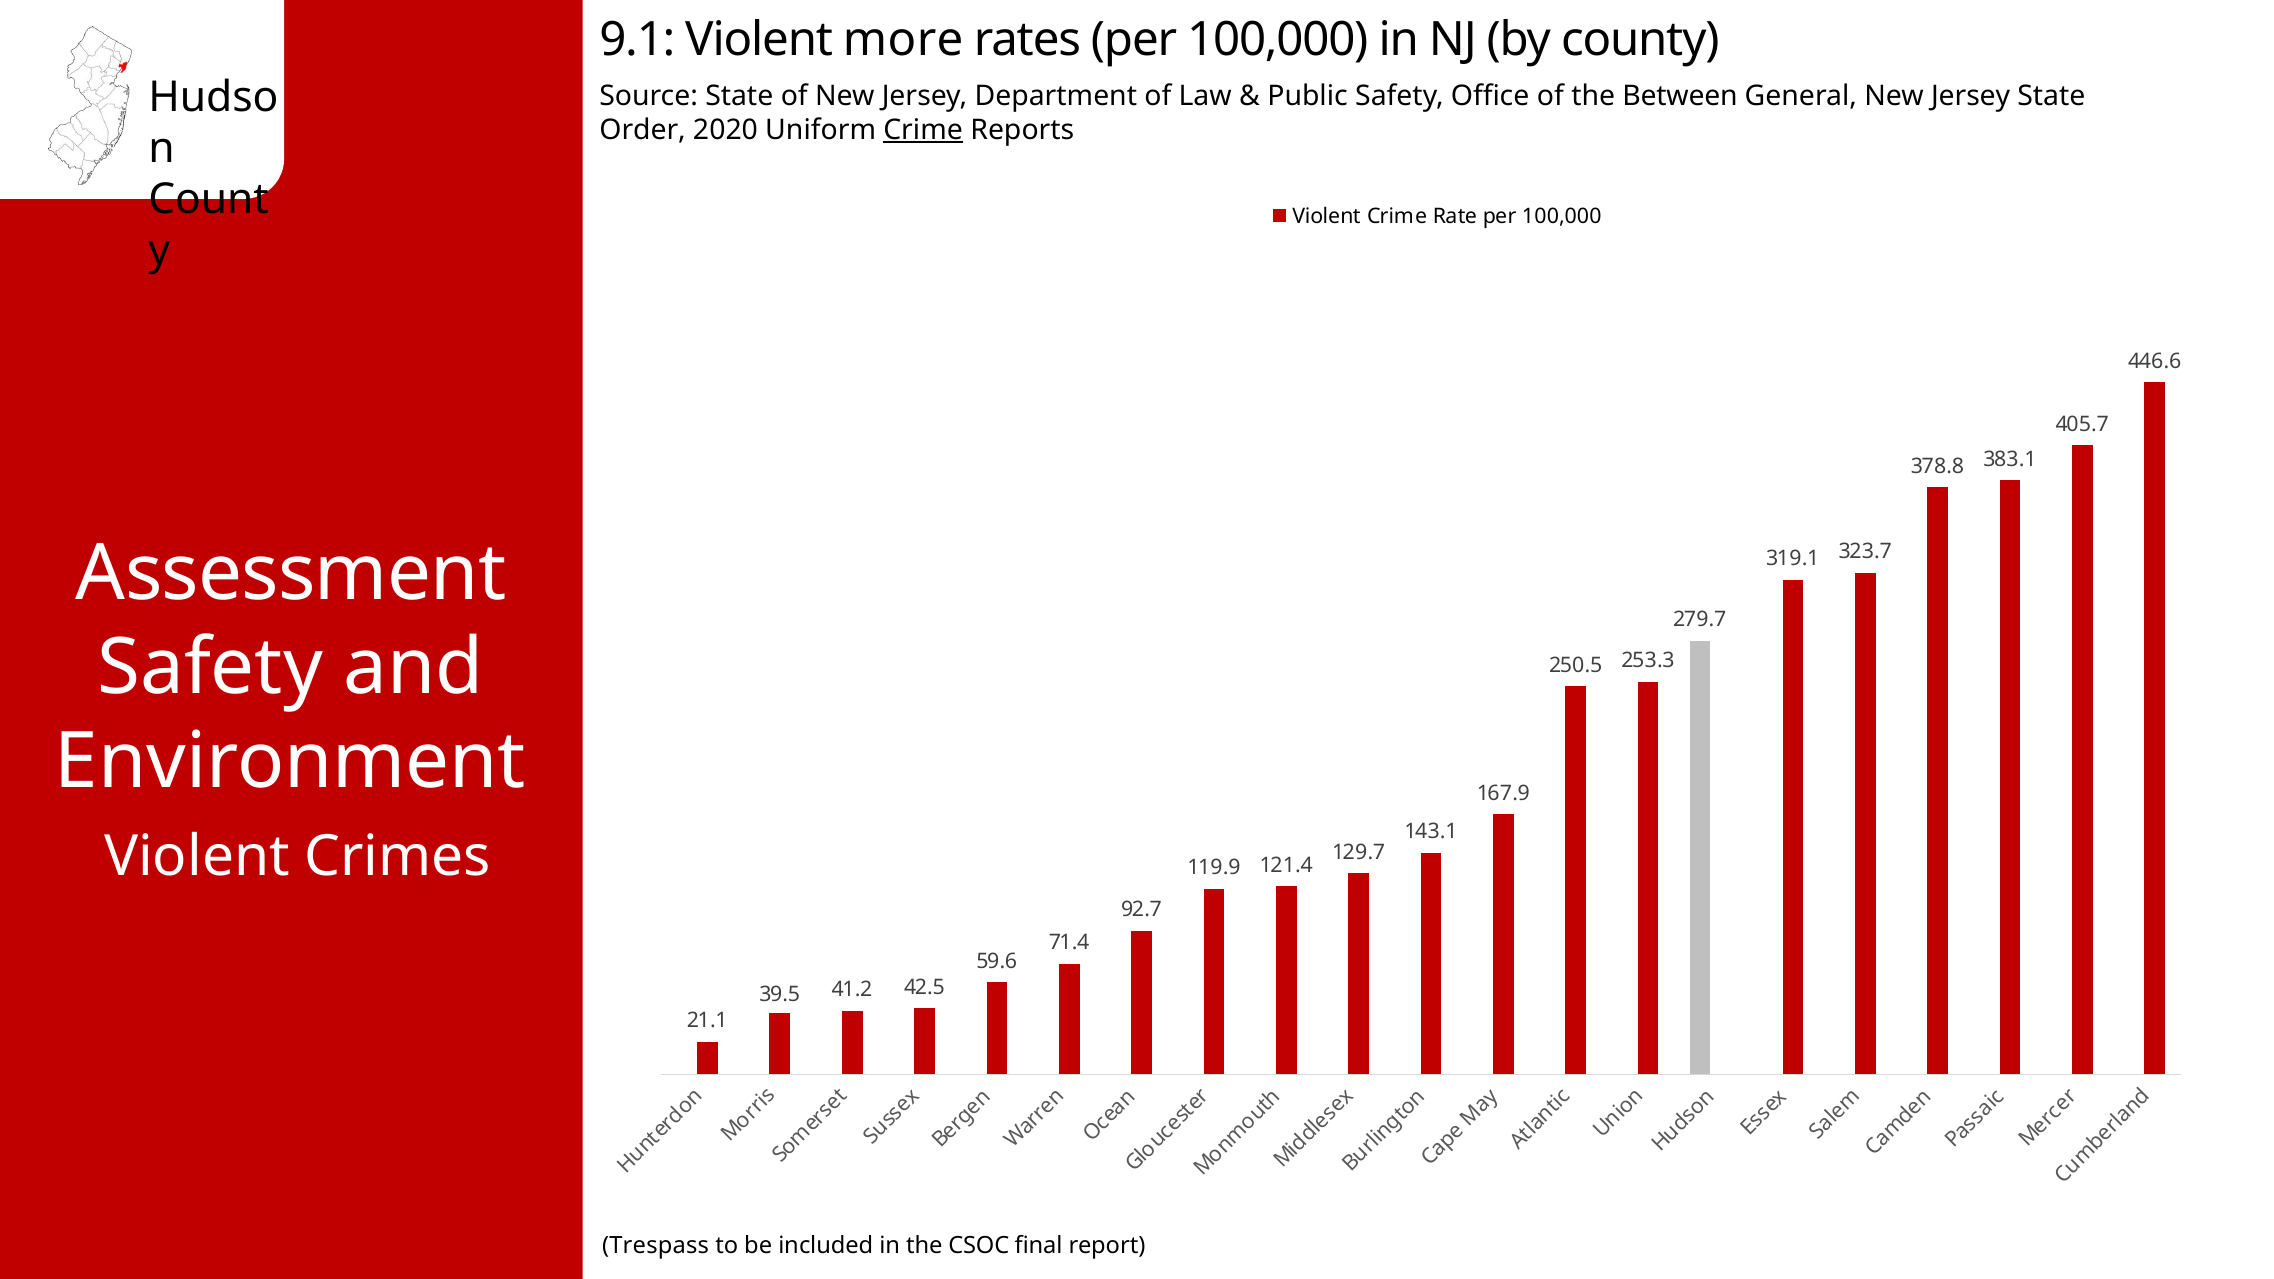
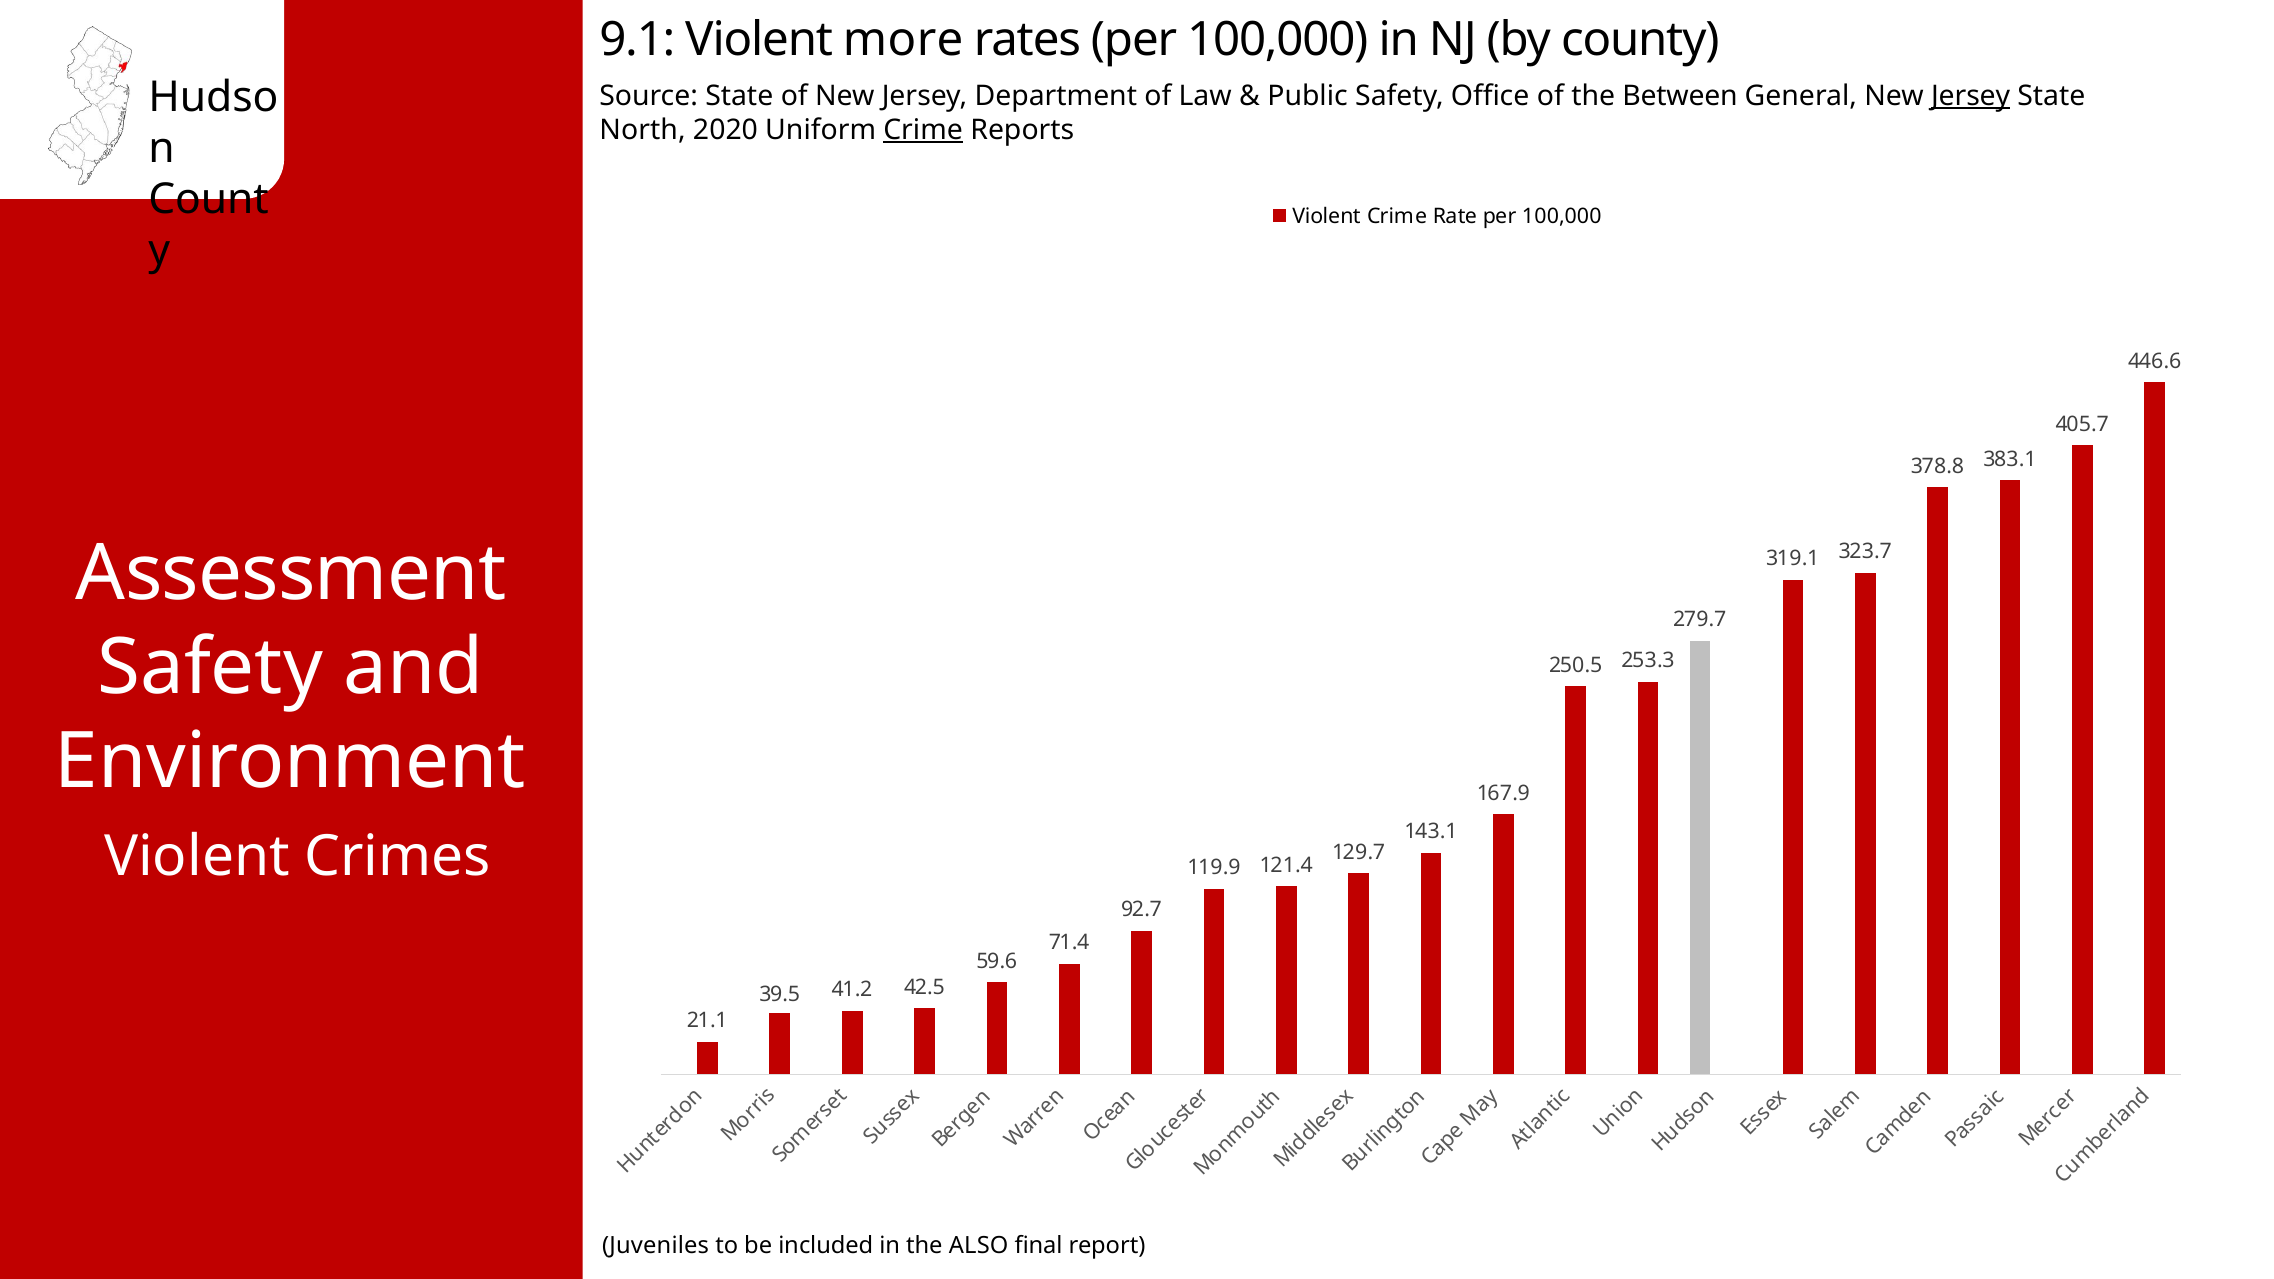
Jersey at (1971, 96) underline: none -> present
Order: Order -> North
Trespass: Trespass -> Juveniles
CSOC: CSOC -> ALSO
